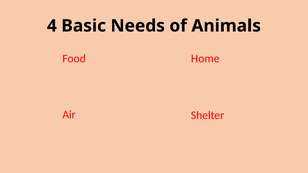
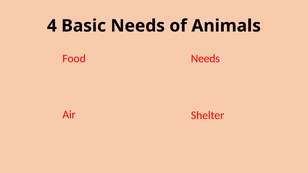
Food Home: Home -> Needs
